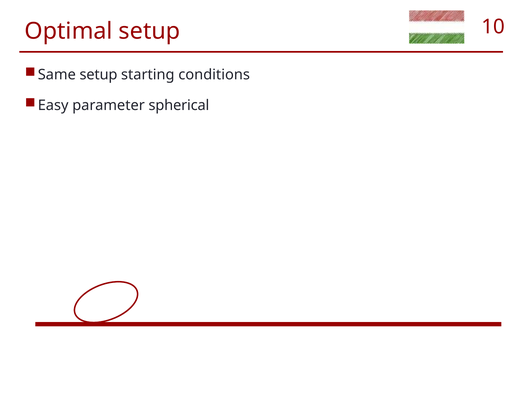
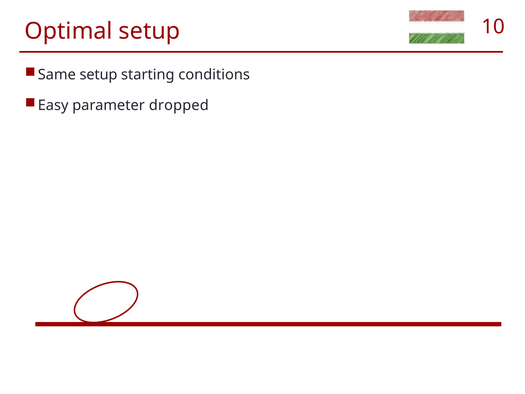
spherical: spherical -> dropped
